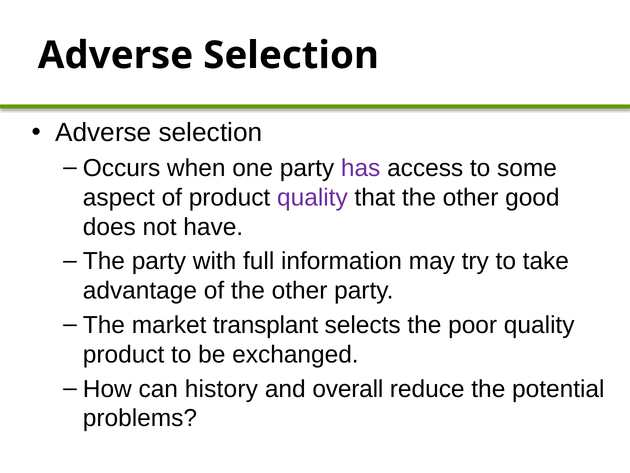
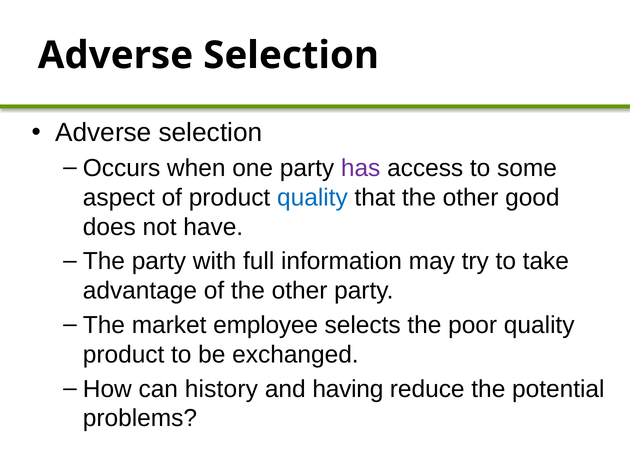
quality at (312, 197) colour: purple -> blue
transplant: transplant -> employee
overall: overall -> having
